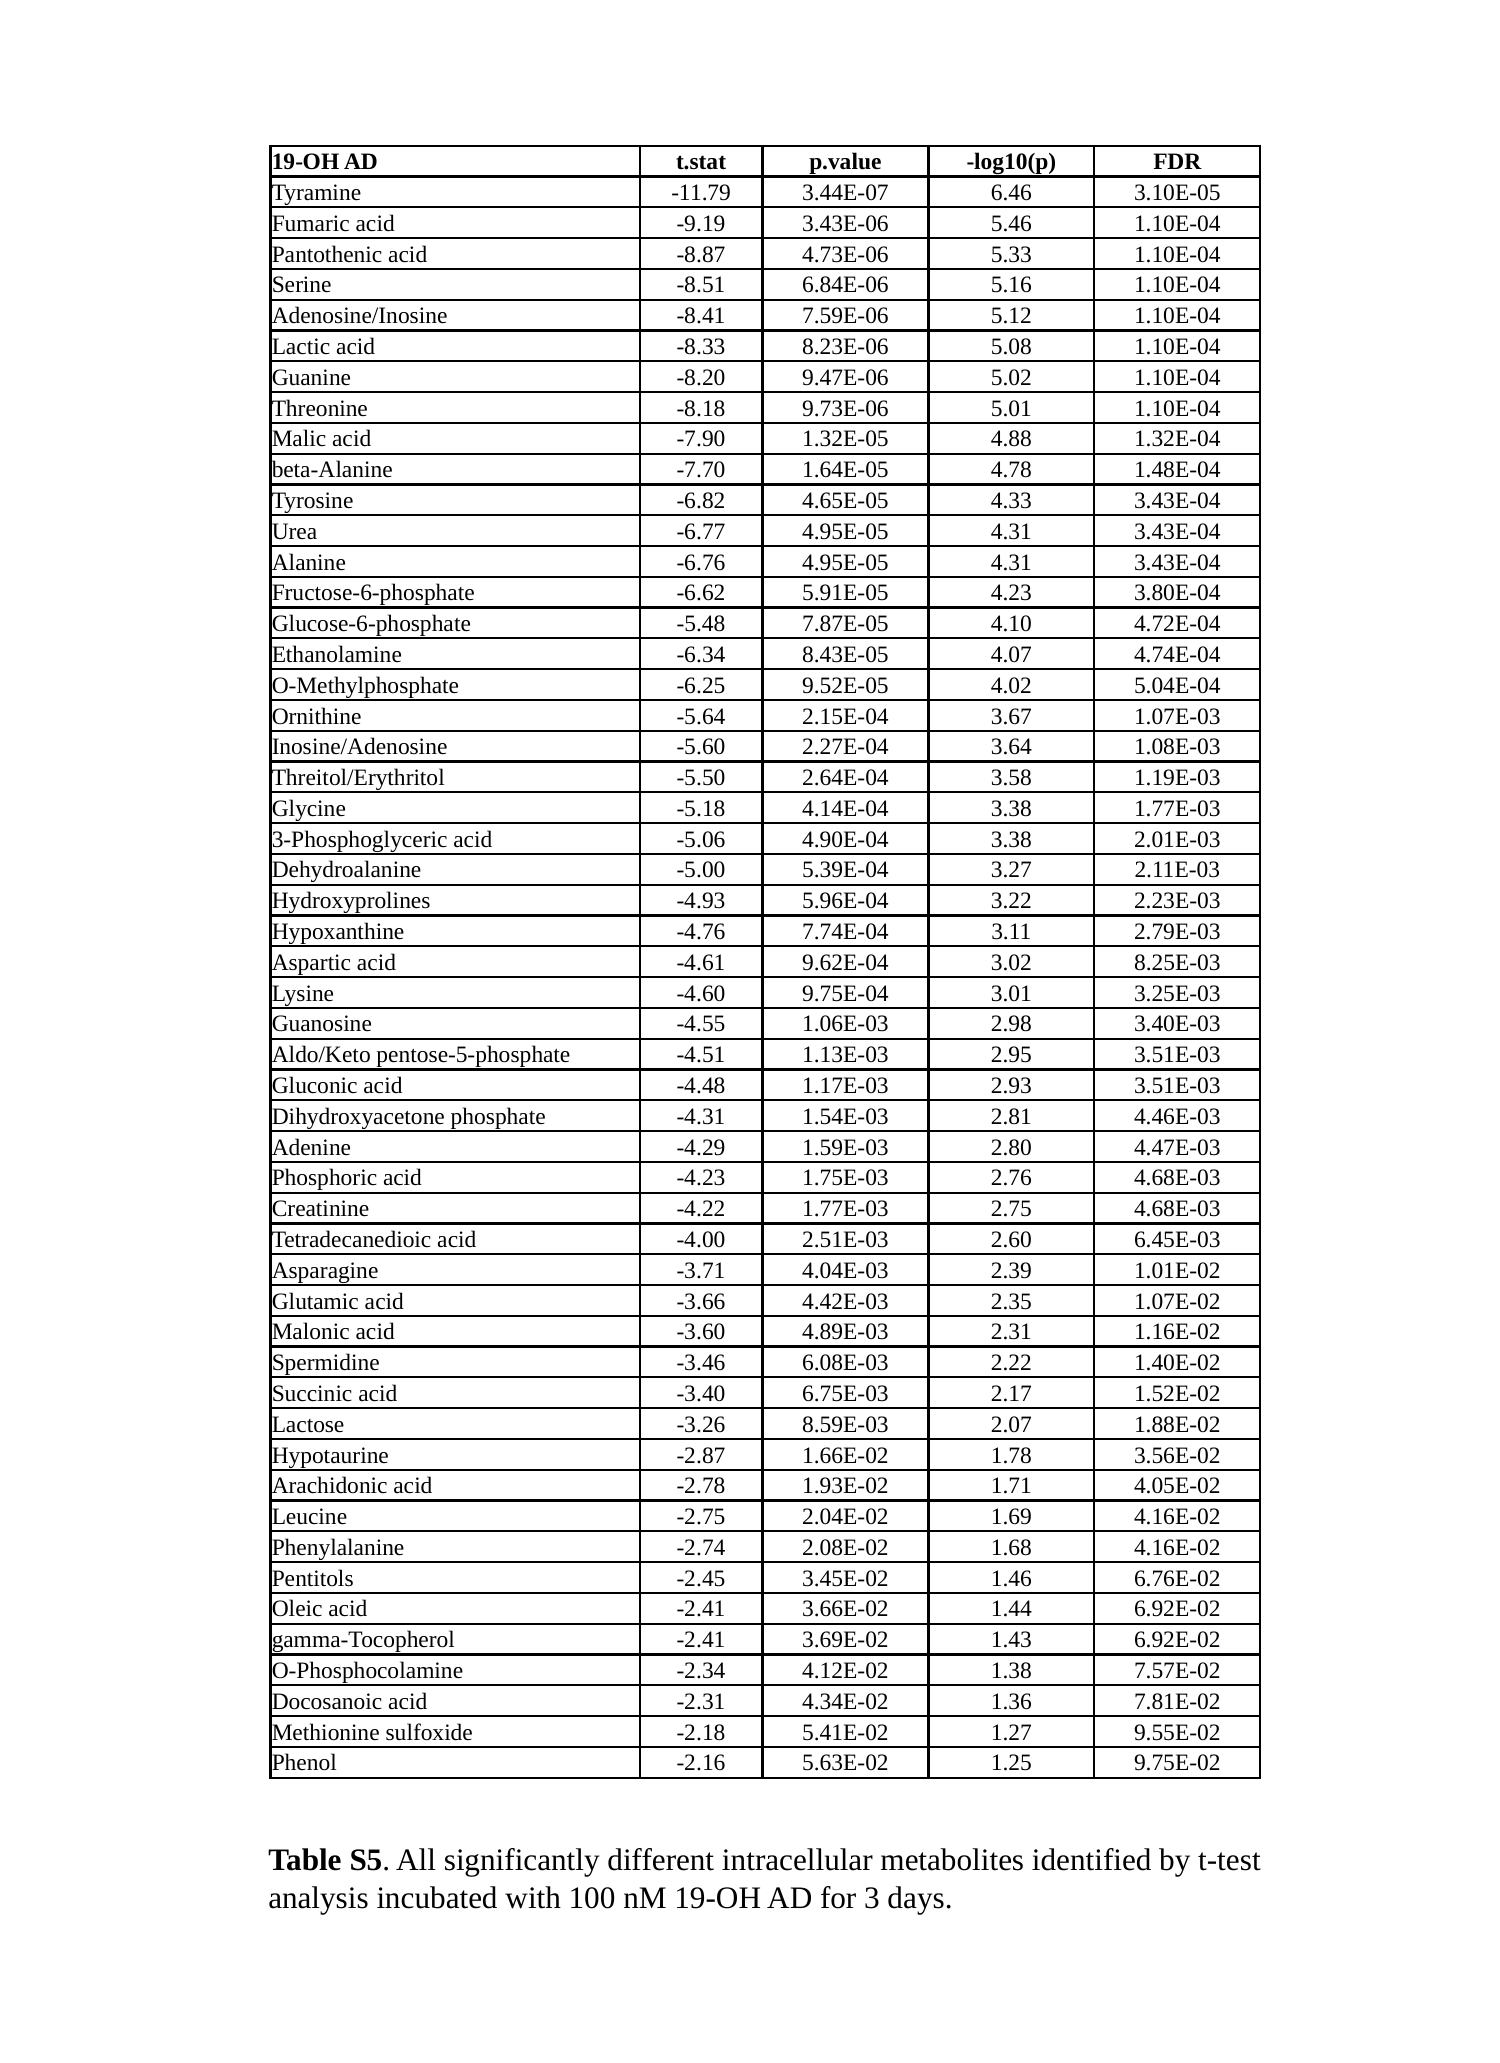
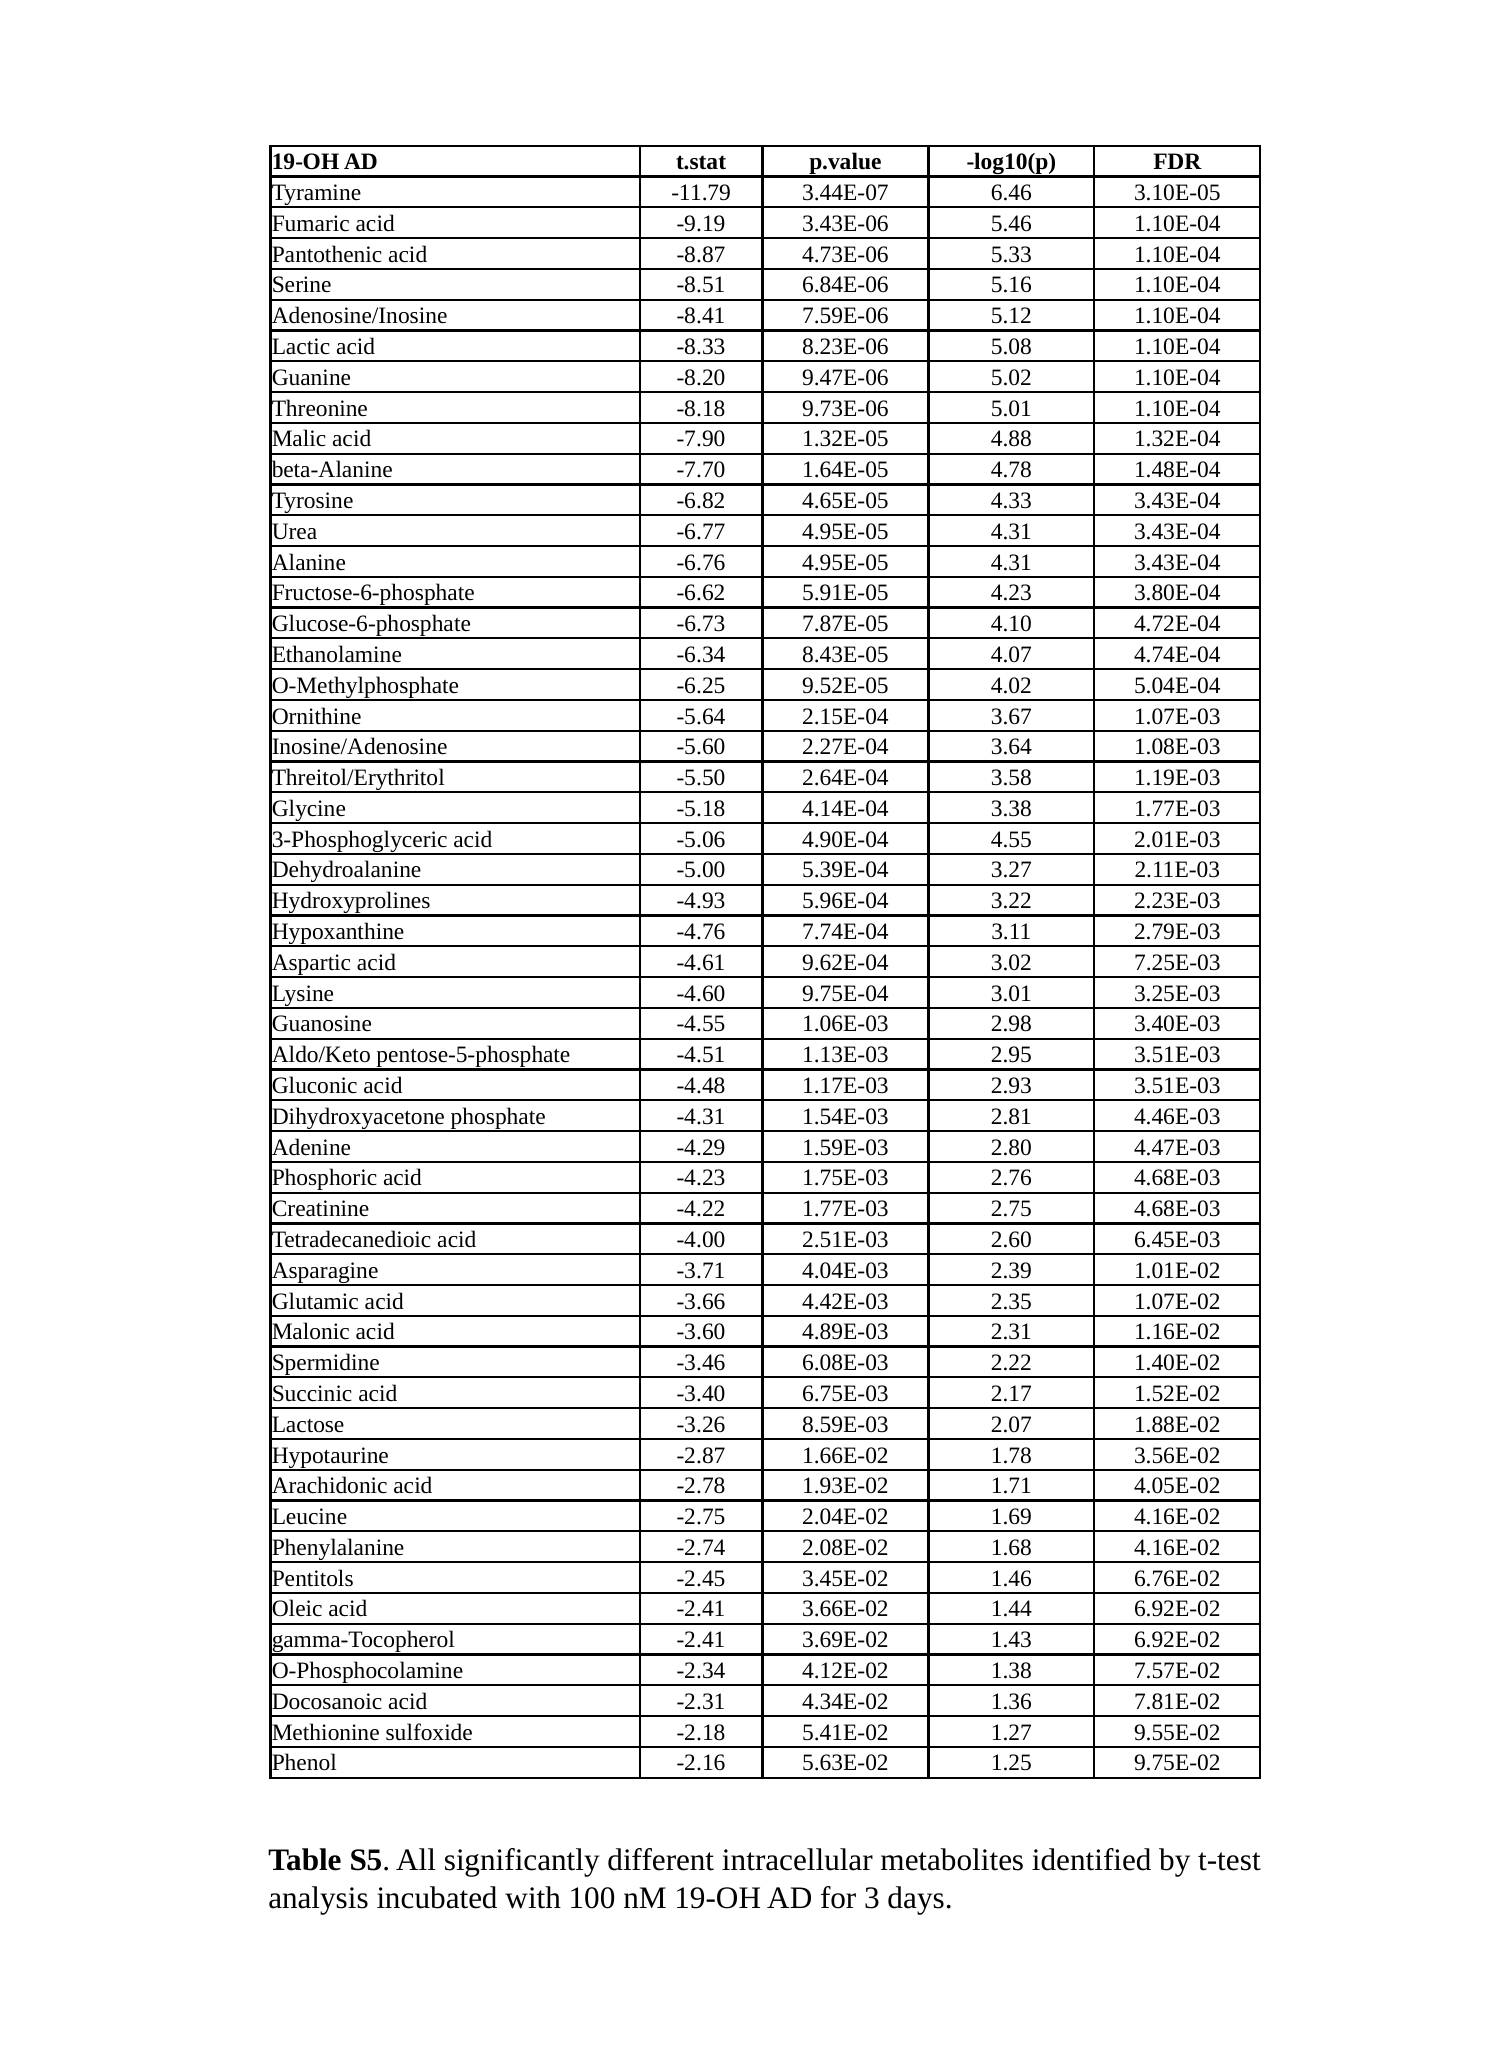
-5.48: -5.48 -> -6.73
4.90E-04 3.38: 3.38 -> 4.55
8.25E-03: 8.25E-03 -> 7.25E-03
